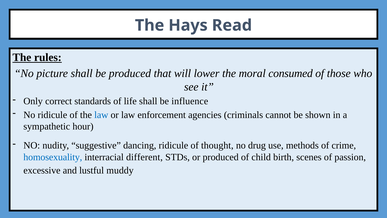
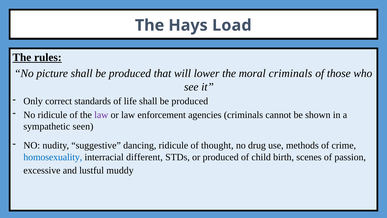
Read: Read -> Load
moral consumed: consumed -> criminals
life shall be influence: influence -> produced
law at (101, 115) colour: blue -> purple
hour: hour -> seen
